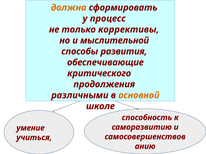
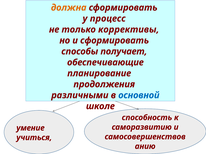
и мыслительной: мыслительной -> сформировать
развития: развития -> получает
критического: критического -> планирование
основной colour: orange -> blue
